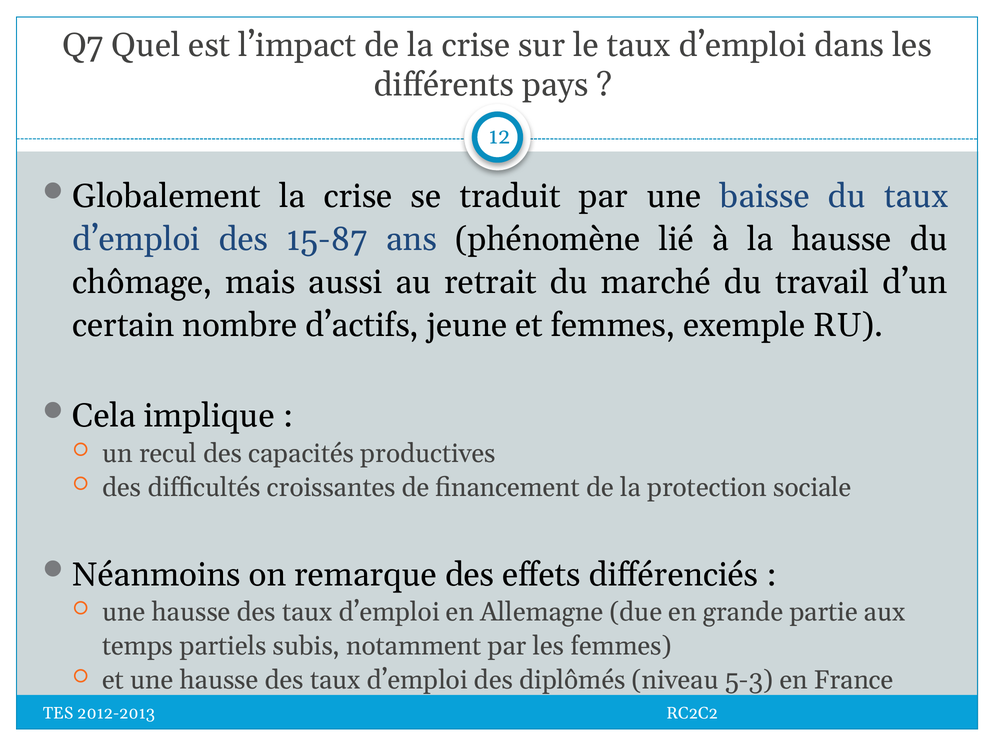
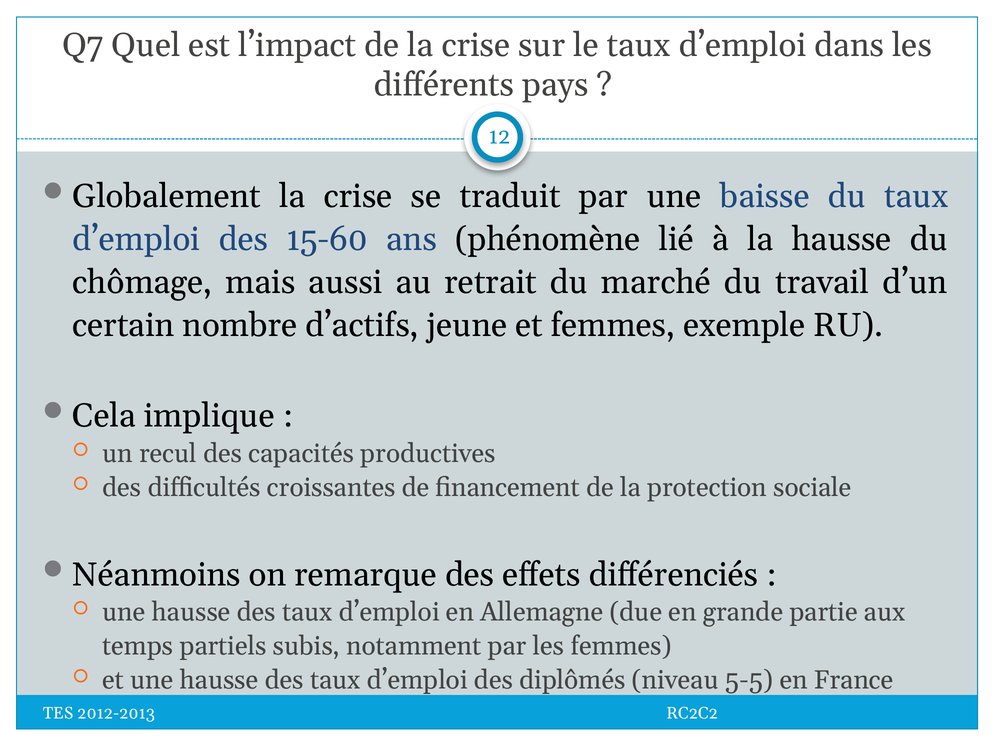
15-87: 15-87 -> 15-60
5-3: 5-3 -> 5-5
